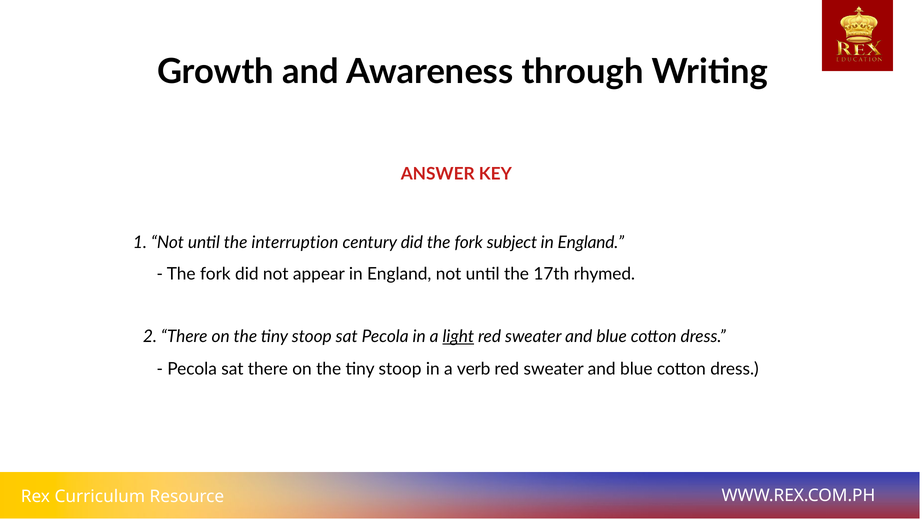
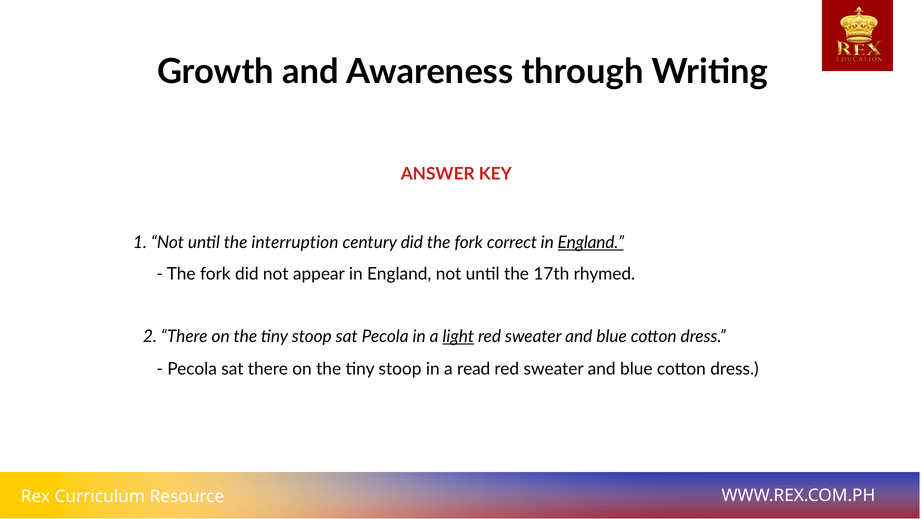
subject: subject -> correct
England at (591, 242) underline: none -> present
verb: verb -> read
